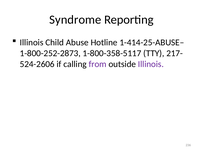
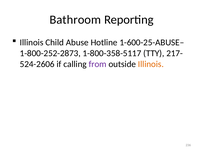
Syndrome: Syndrome -> Bathroom
1-414-25-ABUSE–: 1-414-25-ABUSE– -> 1-600-25-ABUSE–
Illinois at (151, 64) colour: purple -> orange
